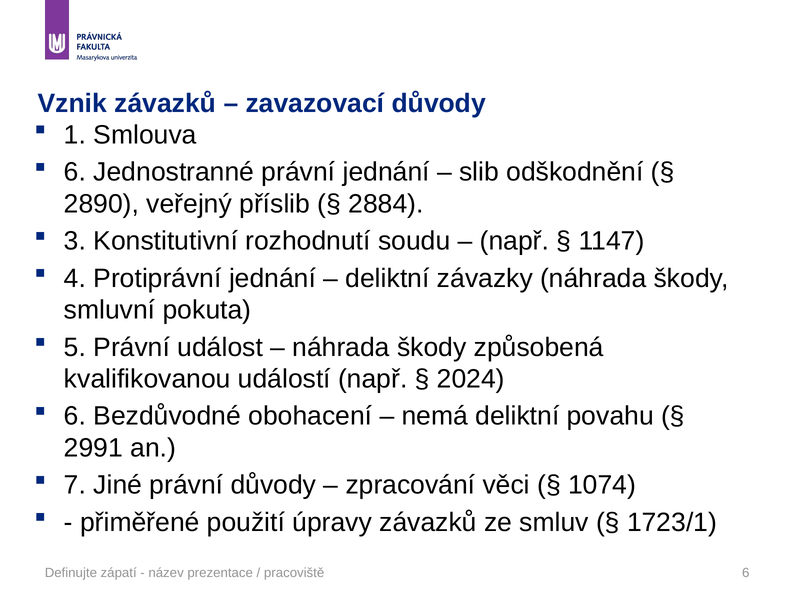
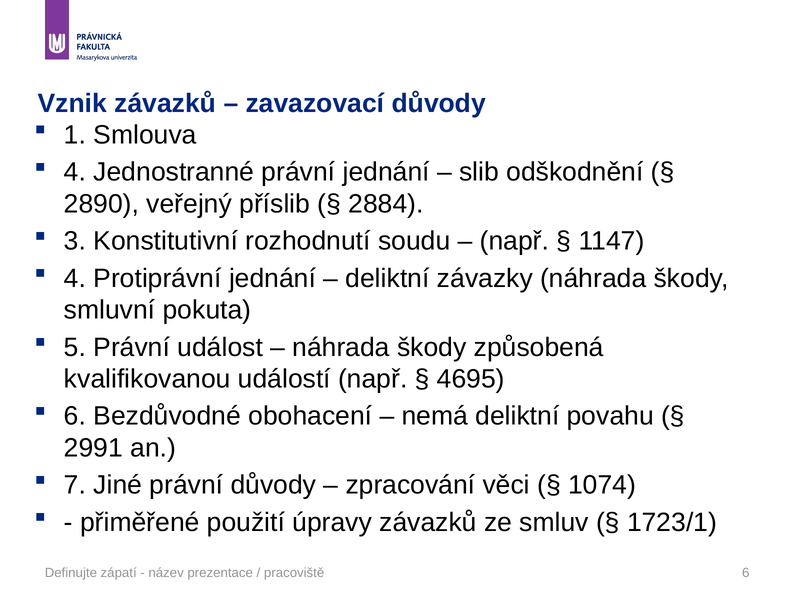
6 at (75, 172): 6 -> 4
2024: 2024 -> 4695
